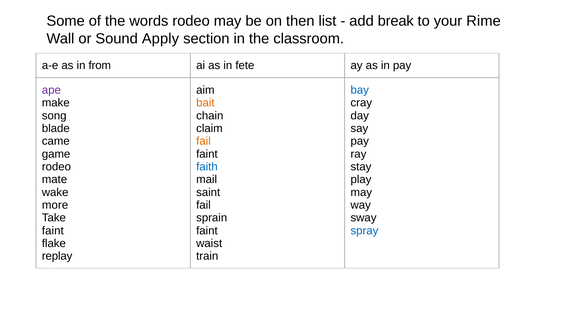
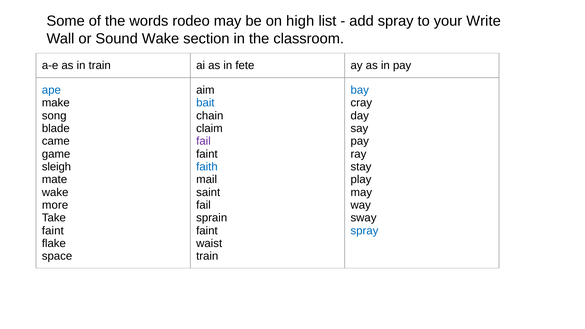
then: then -> high
add break: break -> spray
Rime: Rime -> Write
Sound Apply: Apply -> Wake
in from: from -> train
ape colour: purple -> blue
bait colour: orange -> blue
fail at (203, 141) colour: orange -> purple
rodeo at (56, 167): rodeo -> sleigh
replay: replay -> space
